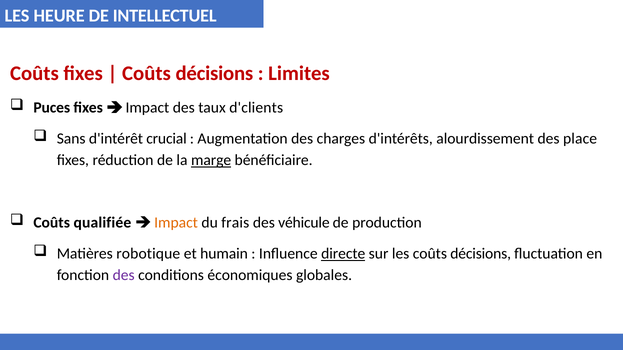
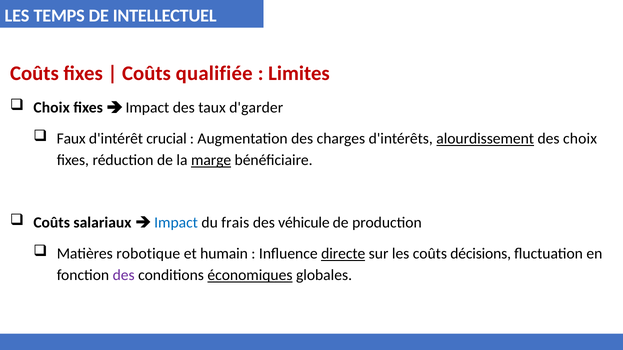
HEURE: HEURE -> TEMPS
décisions at (214, 74): décisions -> qualifiée
Puces at (52, 108): Puces -> Choix
d'clients: d'clients -> d'garder
Sans: Sans -> Faux
alourdissement underline: none -> present
des place: place -> choix
qualifiée: qualifiée -> salariaux
Impact at (176, 223) colour: orange -> blue
économiques underline: none -> present
